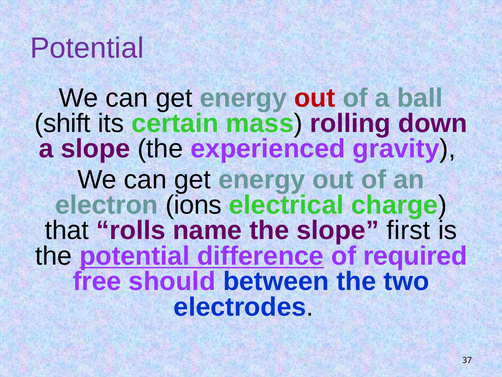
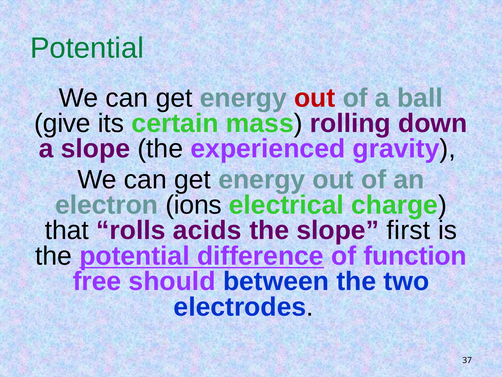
Potential at (87, 48) colour: purple -> green
shift: shift -> give
name: name -> acids
required: required -> function
